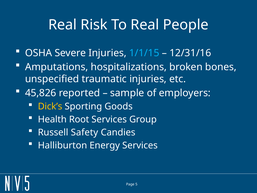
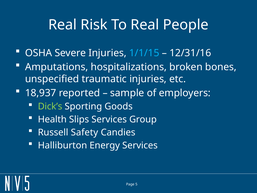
45,826: 45,826 -> 18,937
Dick’s colour: yellow -> light green
Root: Root -> Slips
